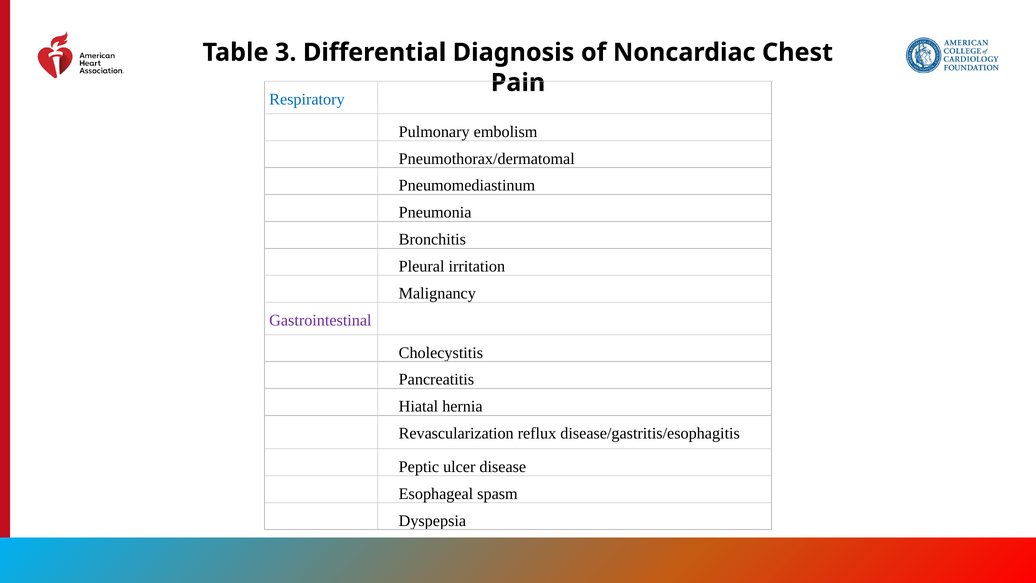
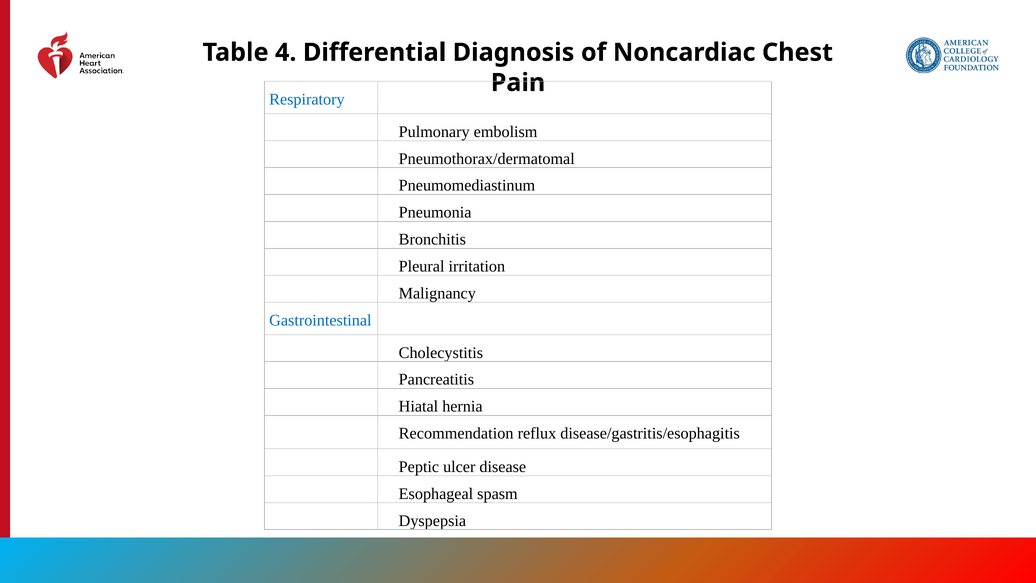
3: 3 -> 4
Gastrointestinal colour: purple -> blue
Revascularization: Revascularization -> Recommendation
